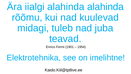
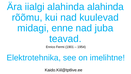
tuleb: tuleb -> enne
